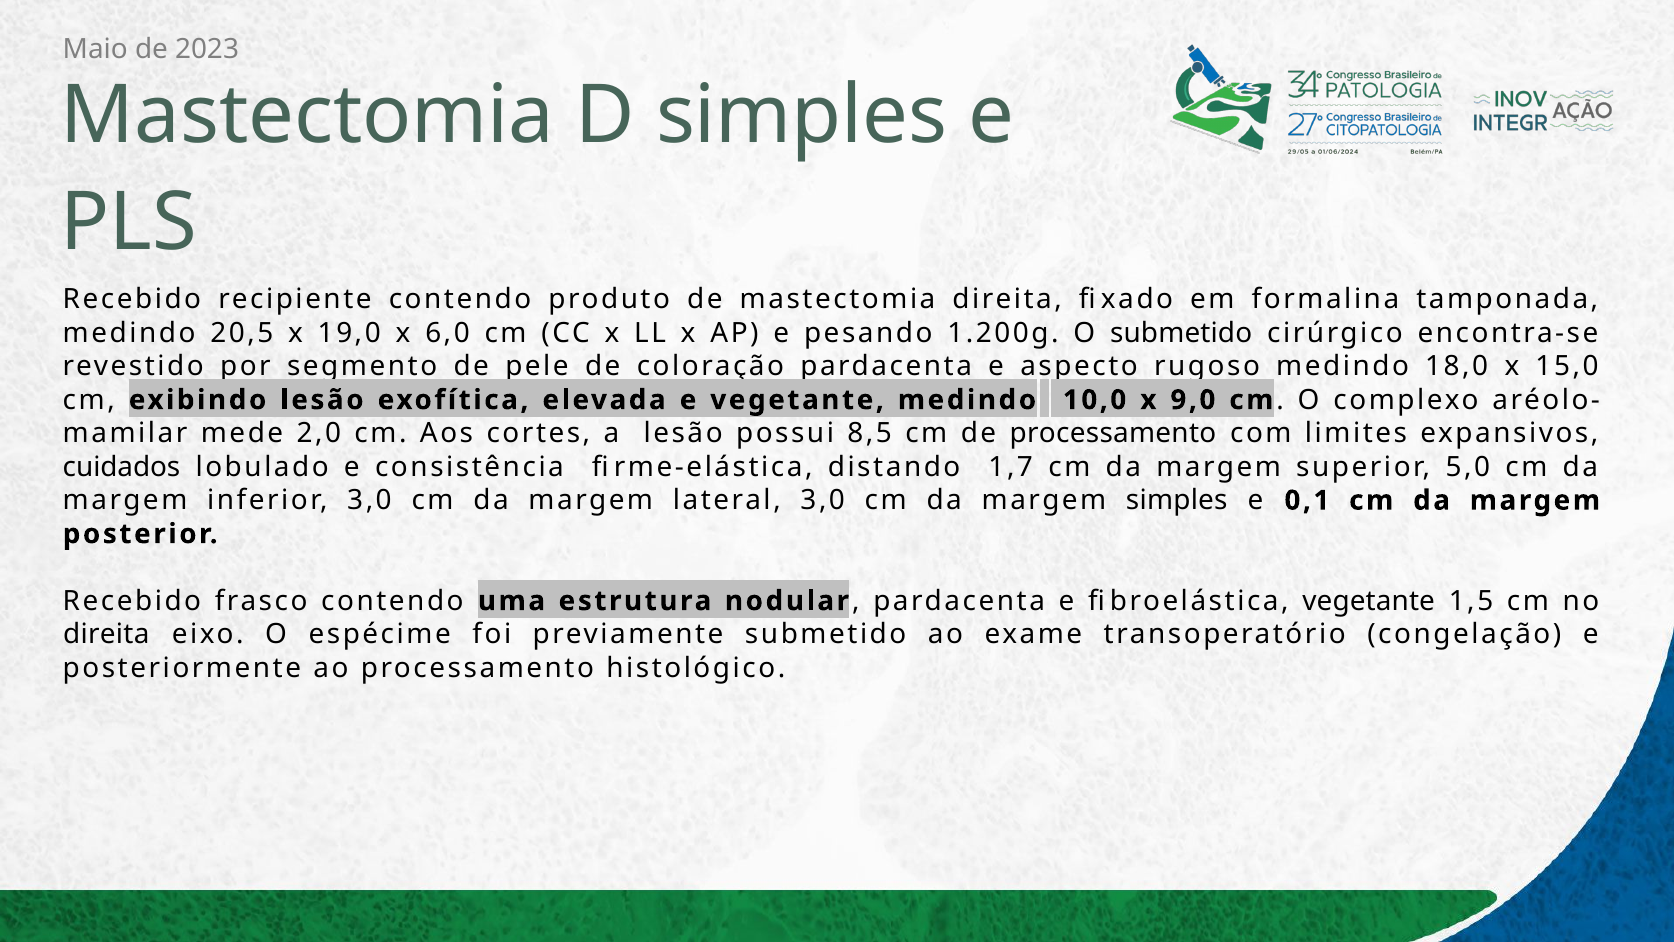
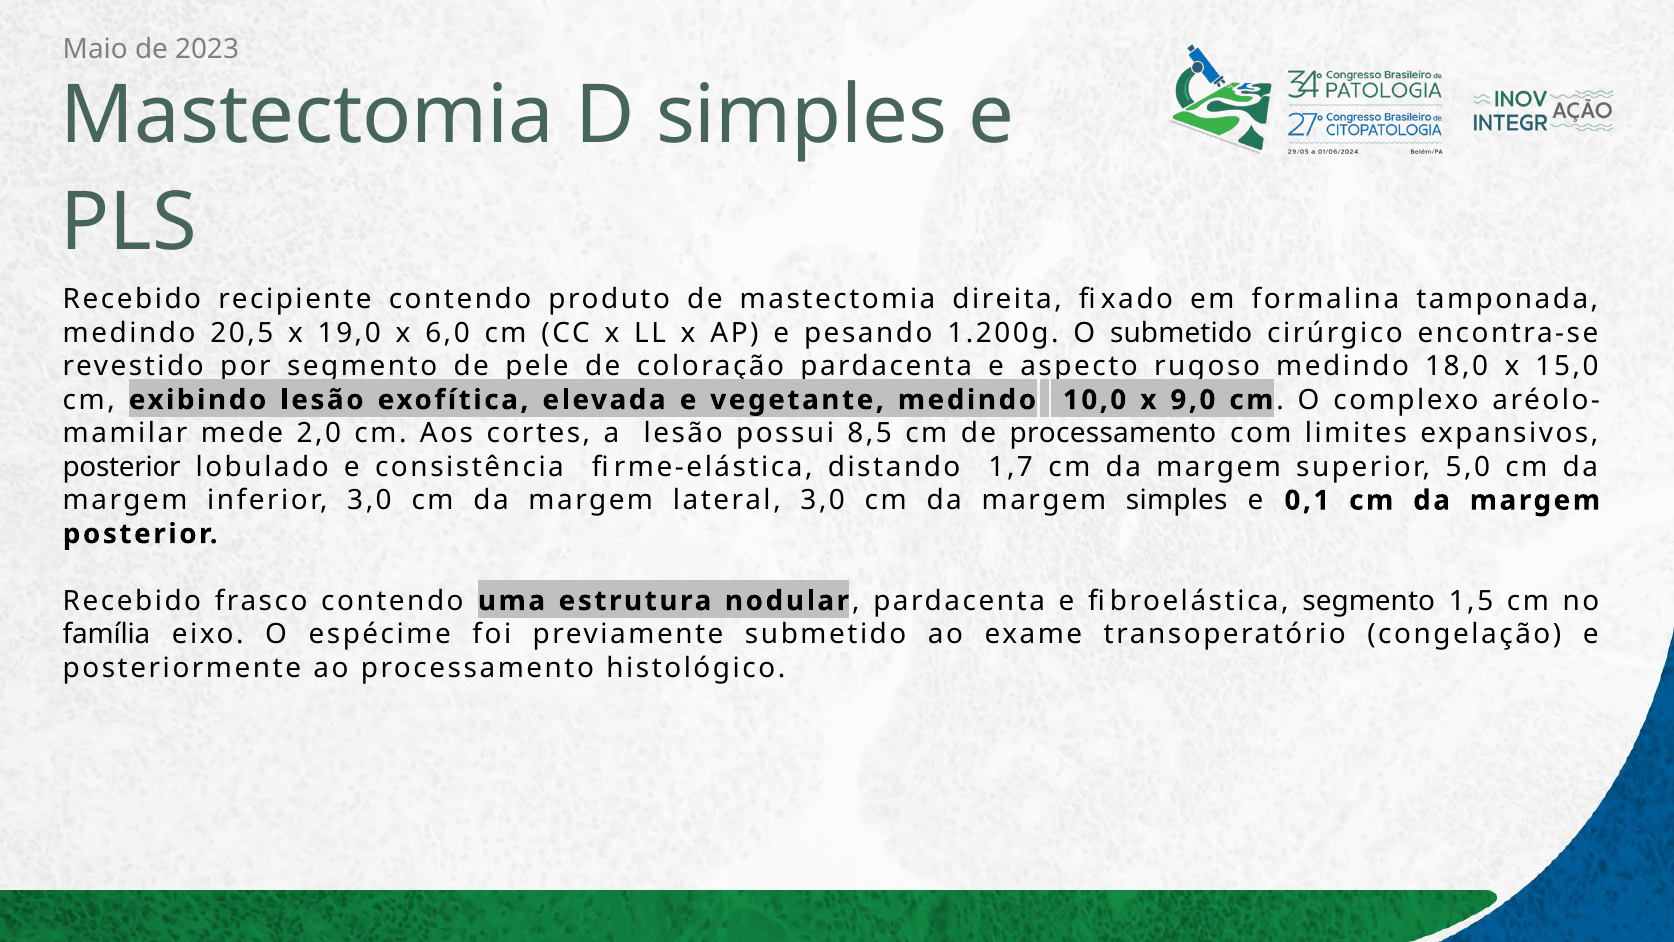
cuidados at (122, 467): cuidados -> posterior
fibroelástica vegetante: vegetante -> segmento
direita at (106, 634): direita -> família
